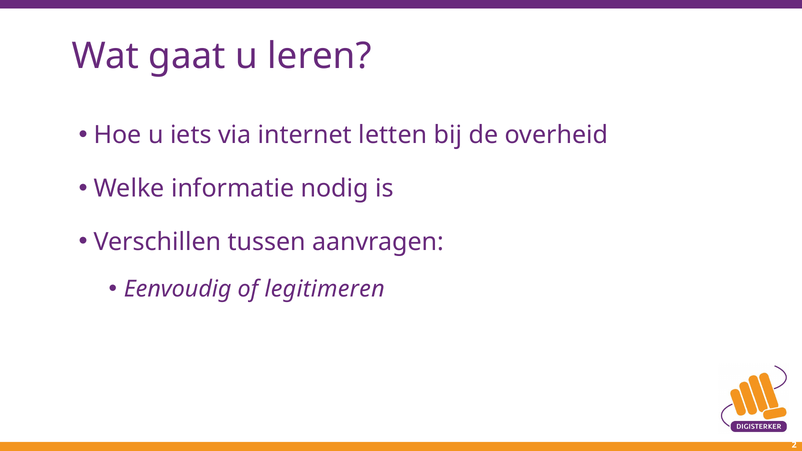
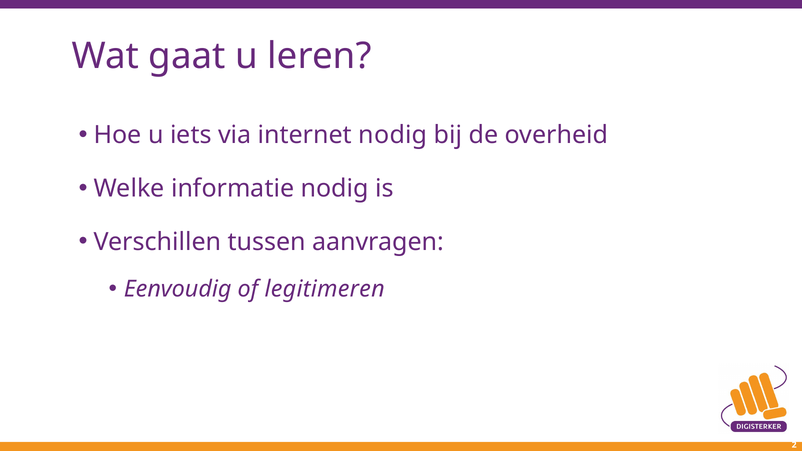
internet letten: letten -> nodig
